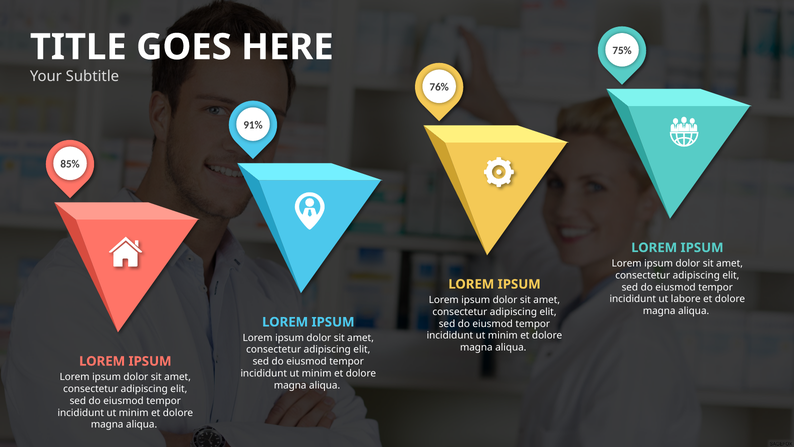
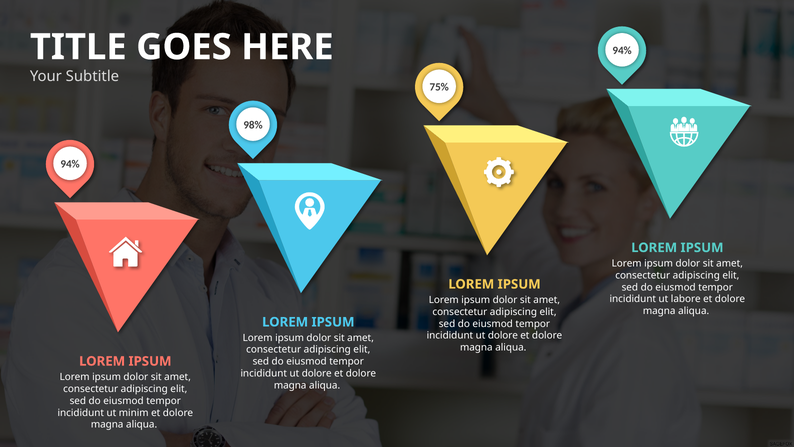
75% at (622, 50): 75% -> 94%
76%: 76% -> 75%
91%: 91% -> 98%
85% at (70, 164): 85% -> 94%
minim at (503, 335): minim -> dolore
minim at (317, 373): minim -> dolore
